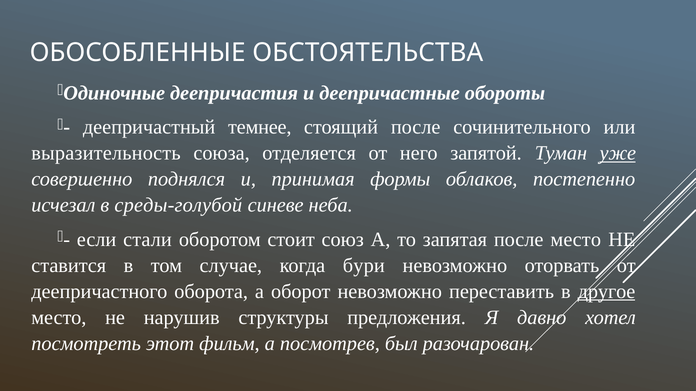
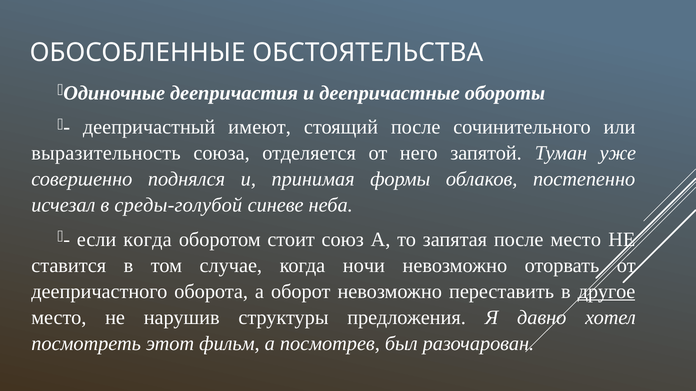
темнее: темнее -> имеют
уже underline: present -> none
если стали: стали -> когда
бури: бури -> ночи
